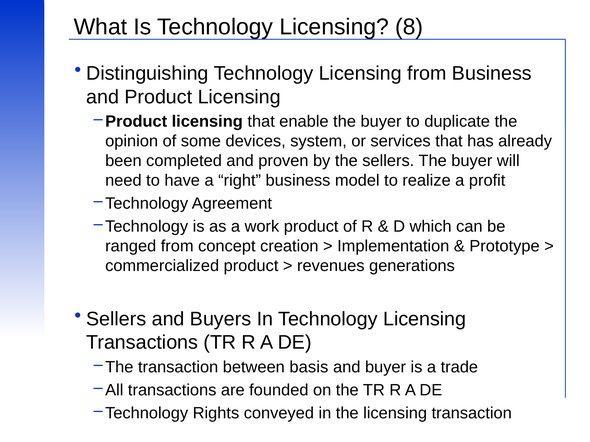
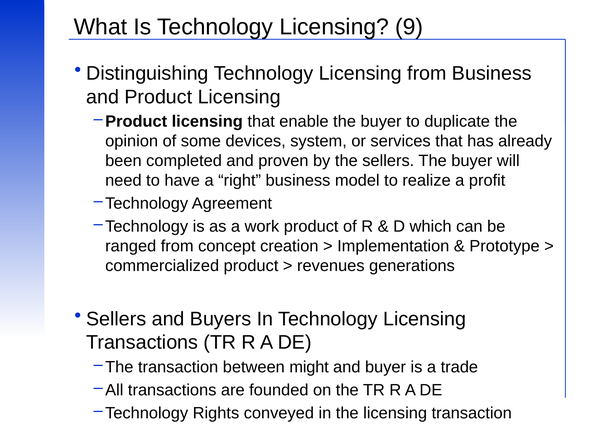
8: 8 -> 9
basis: basis -> might
